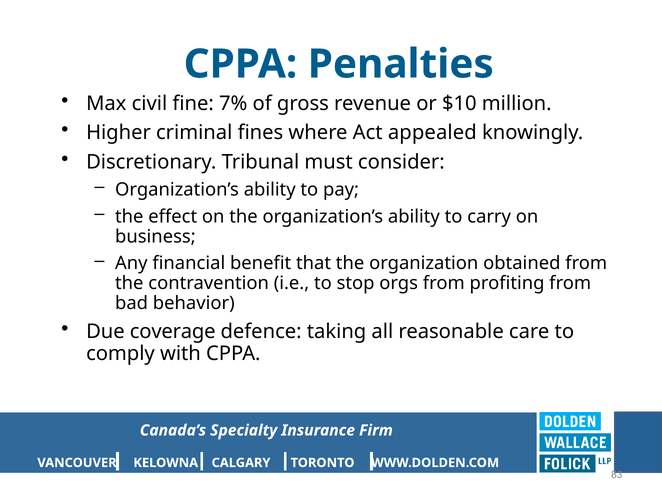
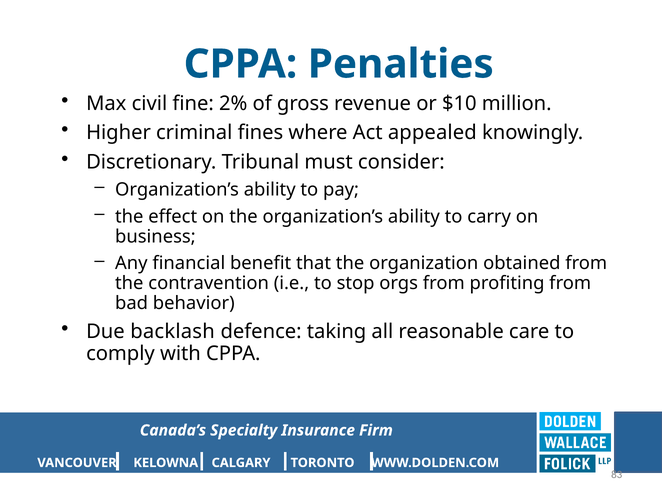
7%: 7% -> 2%
coverage: coverage -> backlash
